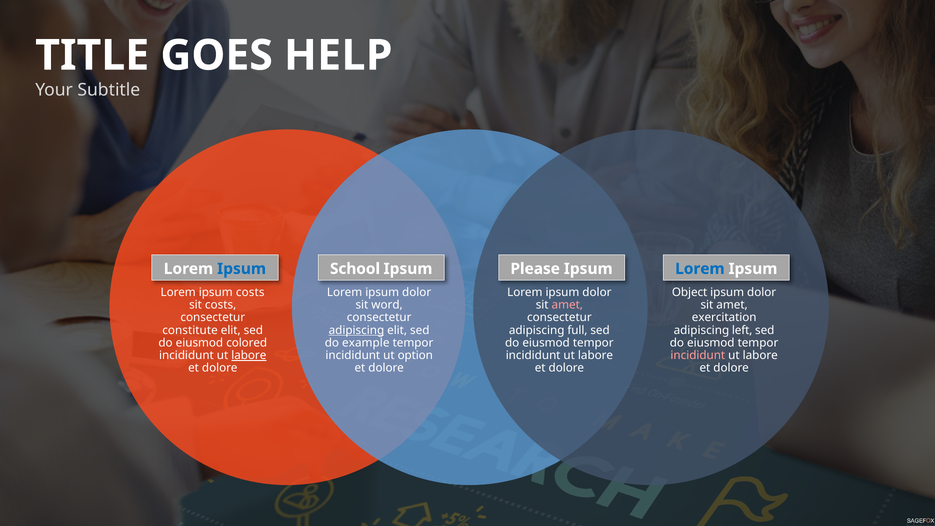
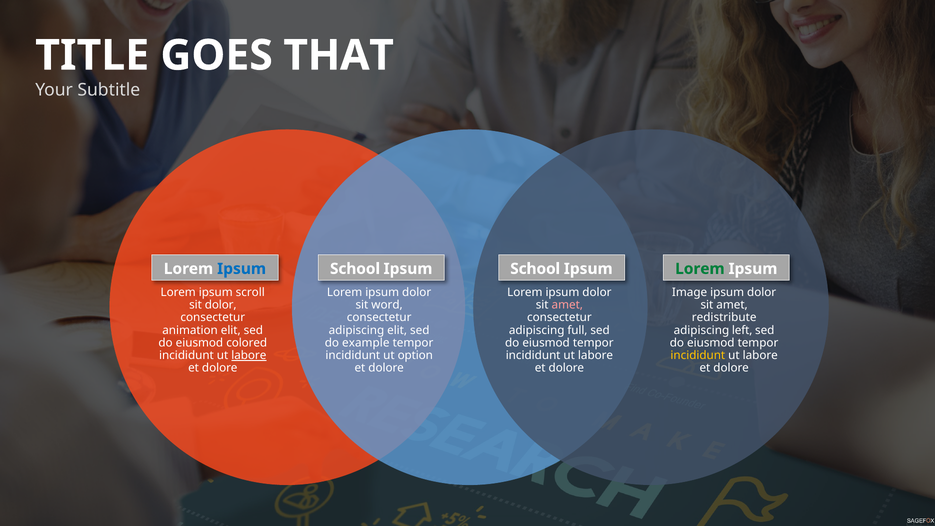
HELP: HELP -> THAT
Please at (535, 269): Please -> School
Lorem at (700, 269) colour: blue -> green
ipsum costs: costs -> scroll
Object: Object -> Image
sit costs: costs -> dolor
exercitation: exercitation -> redistribute
constitute: constitute -> animation
adipiscing at (356, 330) underline: present -> none
incididunt at (698, 355) colour: pink -> yellow
